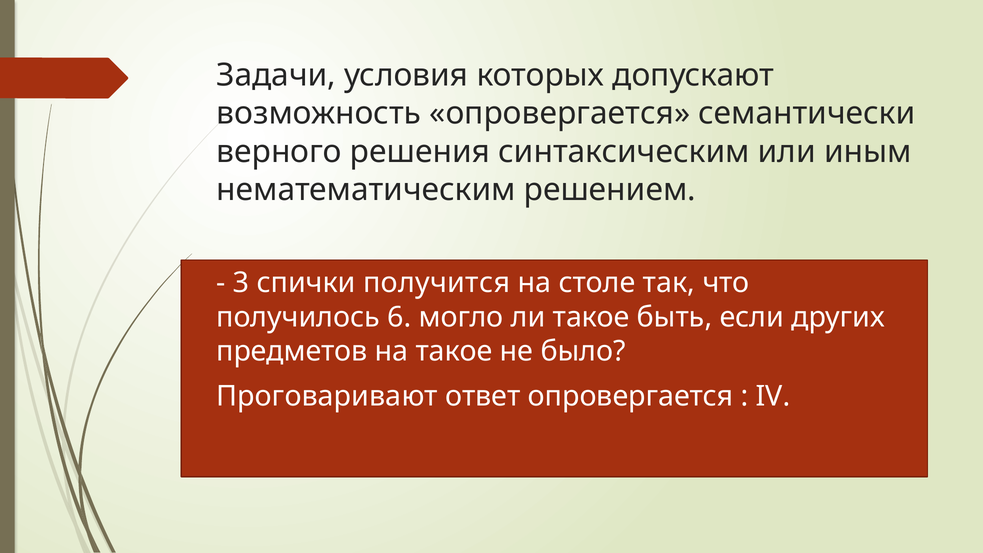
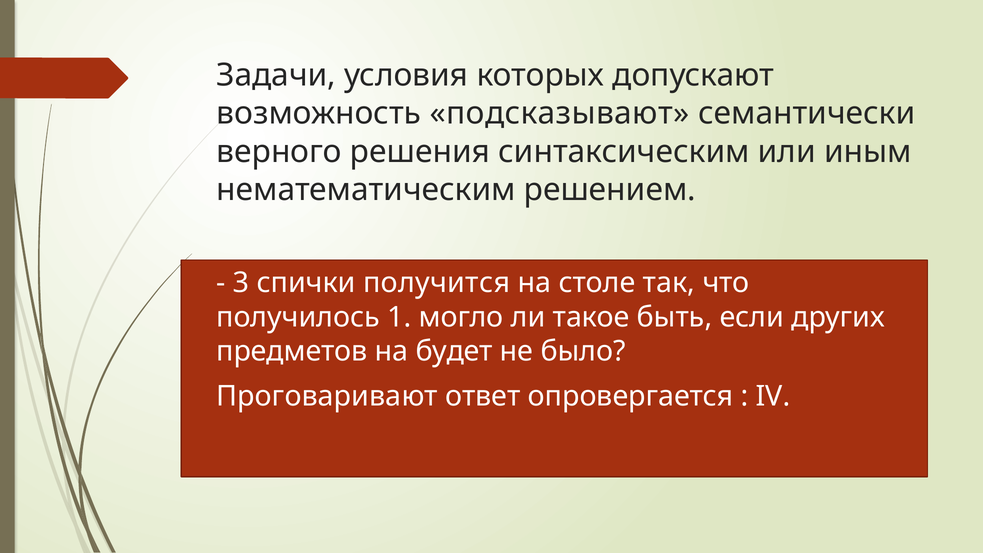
возможность опровергается: опровергается -> подсказывают
6: 6 -> 1
на такое: такое -> будет
